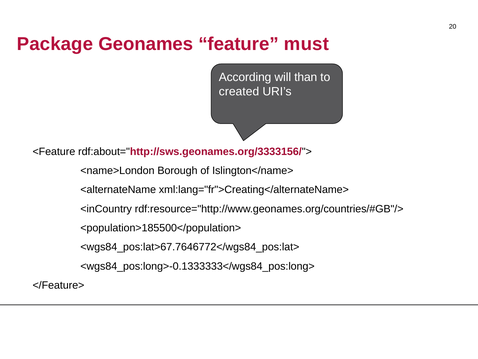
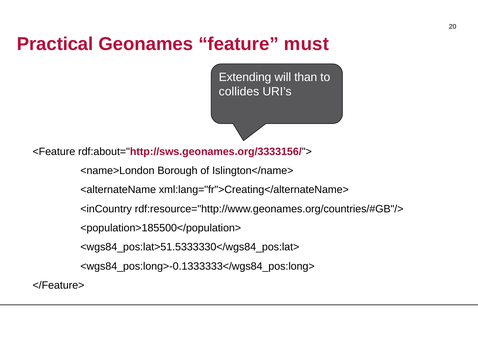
Package: Package -> Practical
According: According -> Extending
created: created -> collides
<wgs84_pos:lat>67.7646772</wgs84_pos:lat>: <wgs84_pos:lat>67.7646772</wgs84_pos:lat> -> <wgs84_pos:lat>51.5333330</wgs84_pos:lat>
